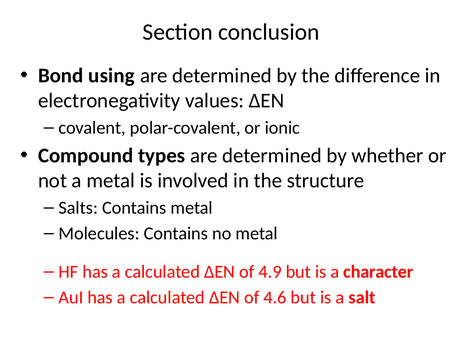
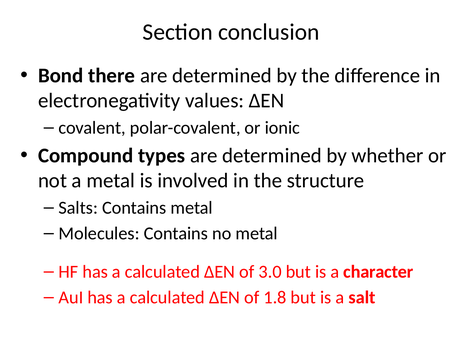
using: using -> there
4.9: 4.9 -> 3.0
4.6: 4.6 -> 1.8
